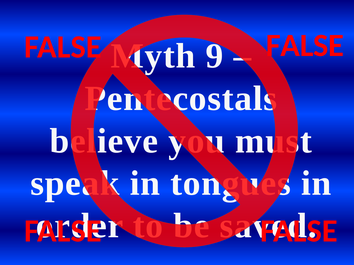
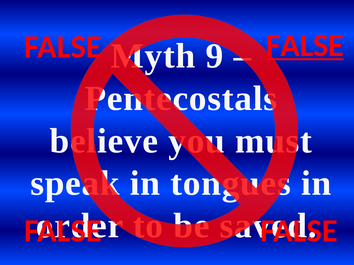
FALSE at (305, 45) underline: none -> present
